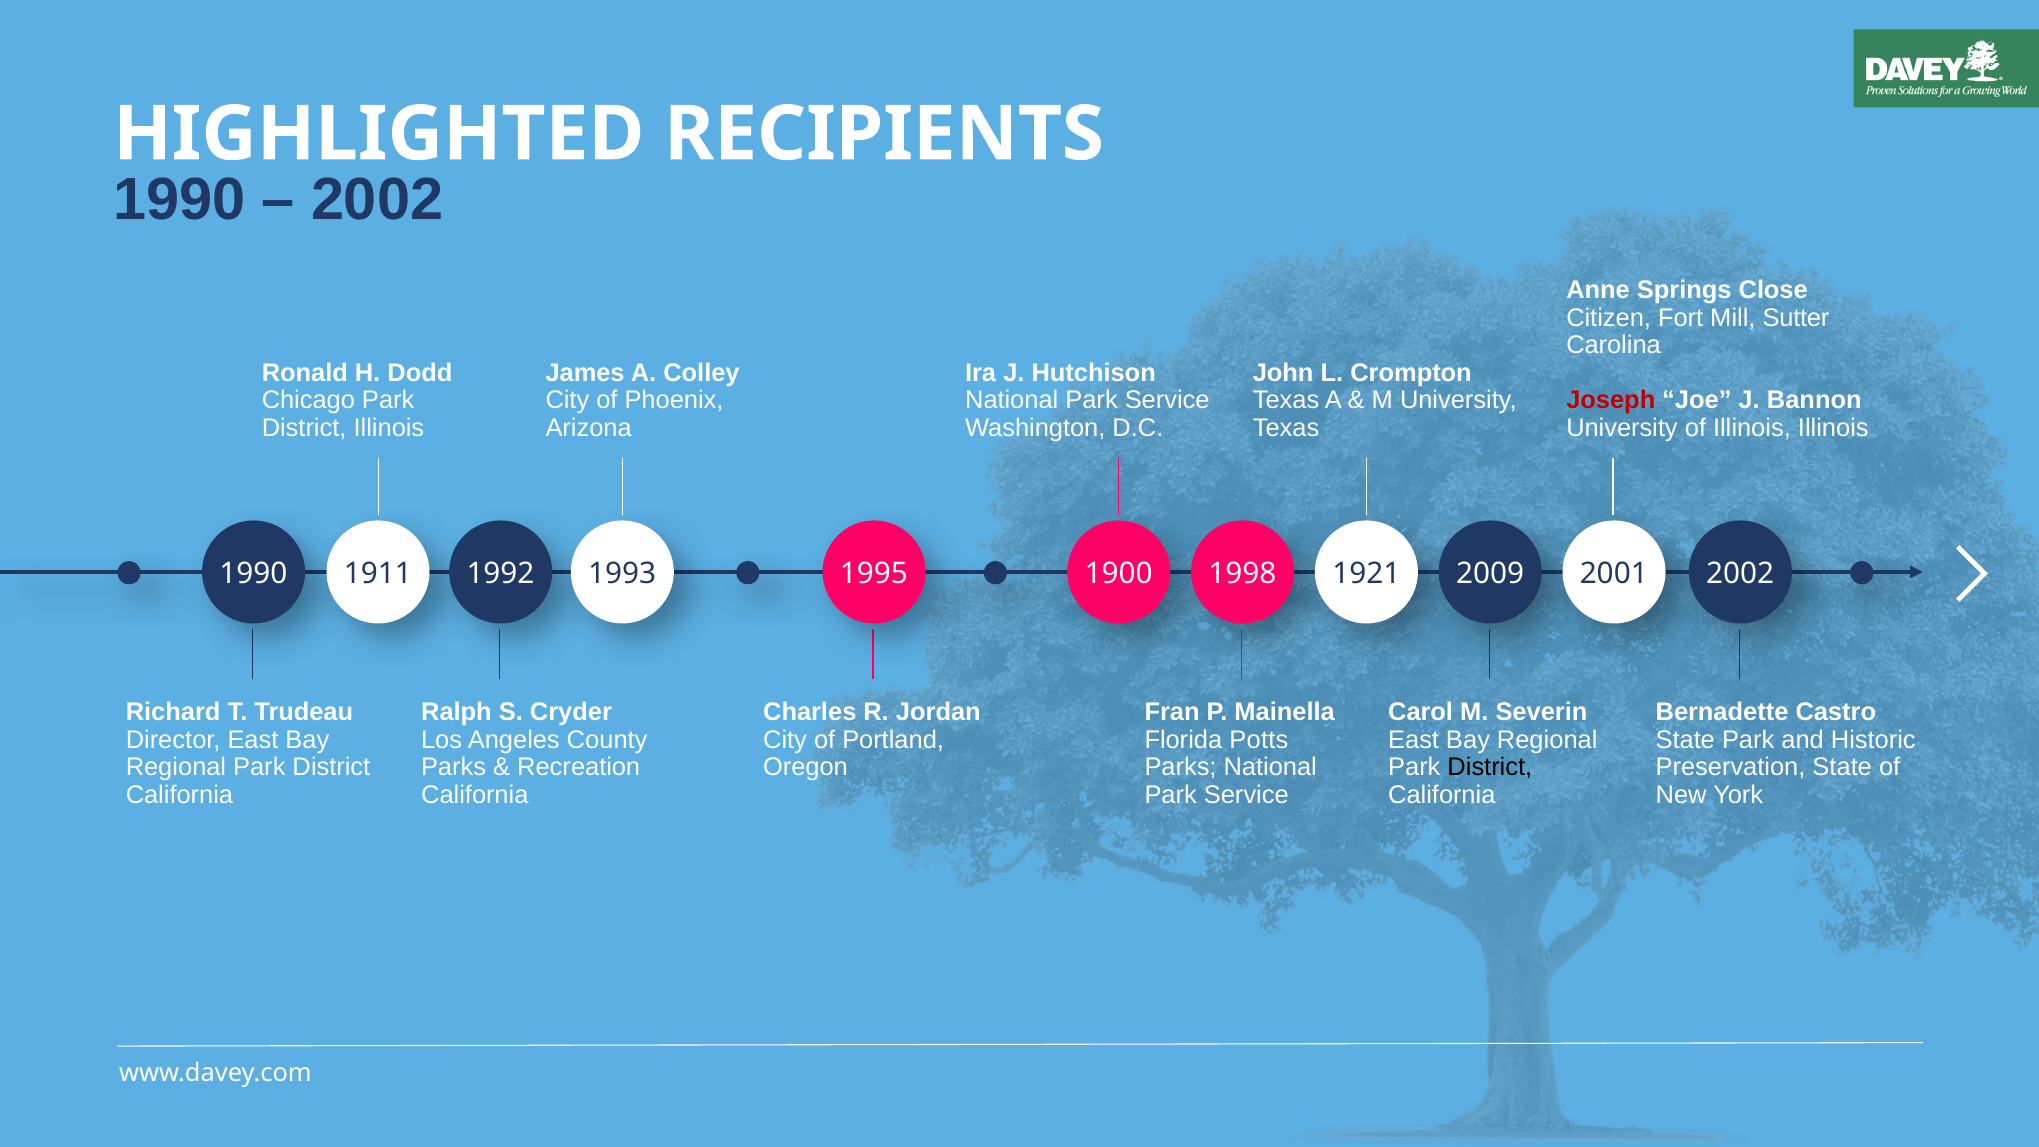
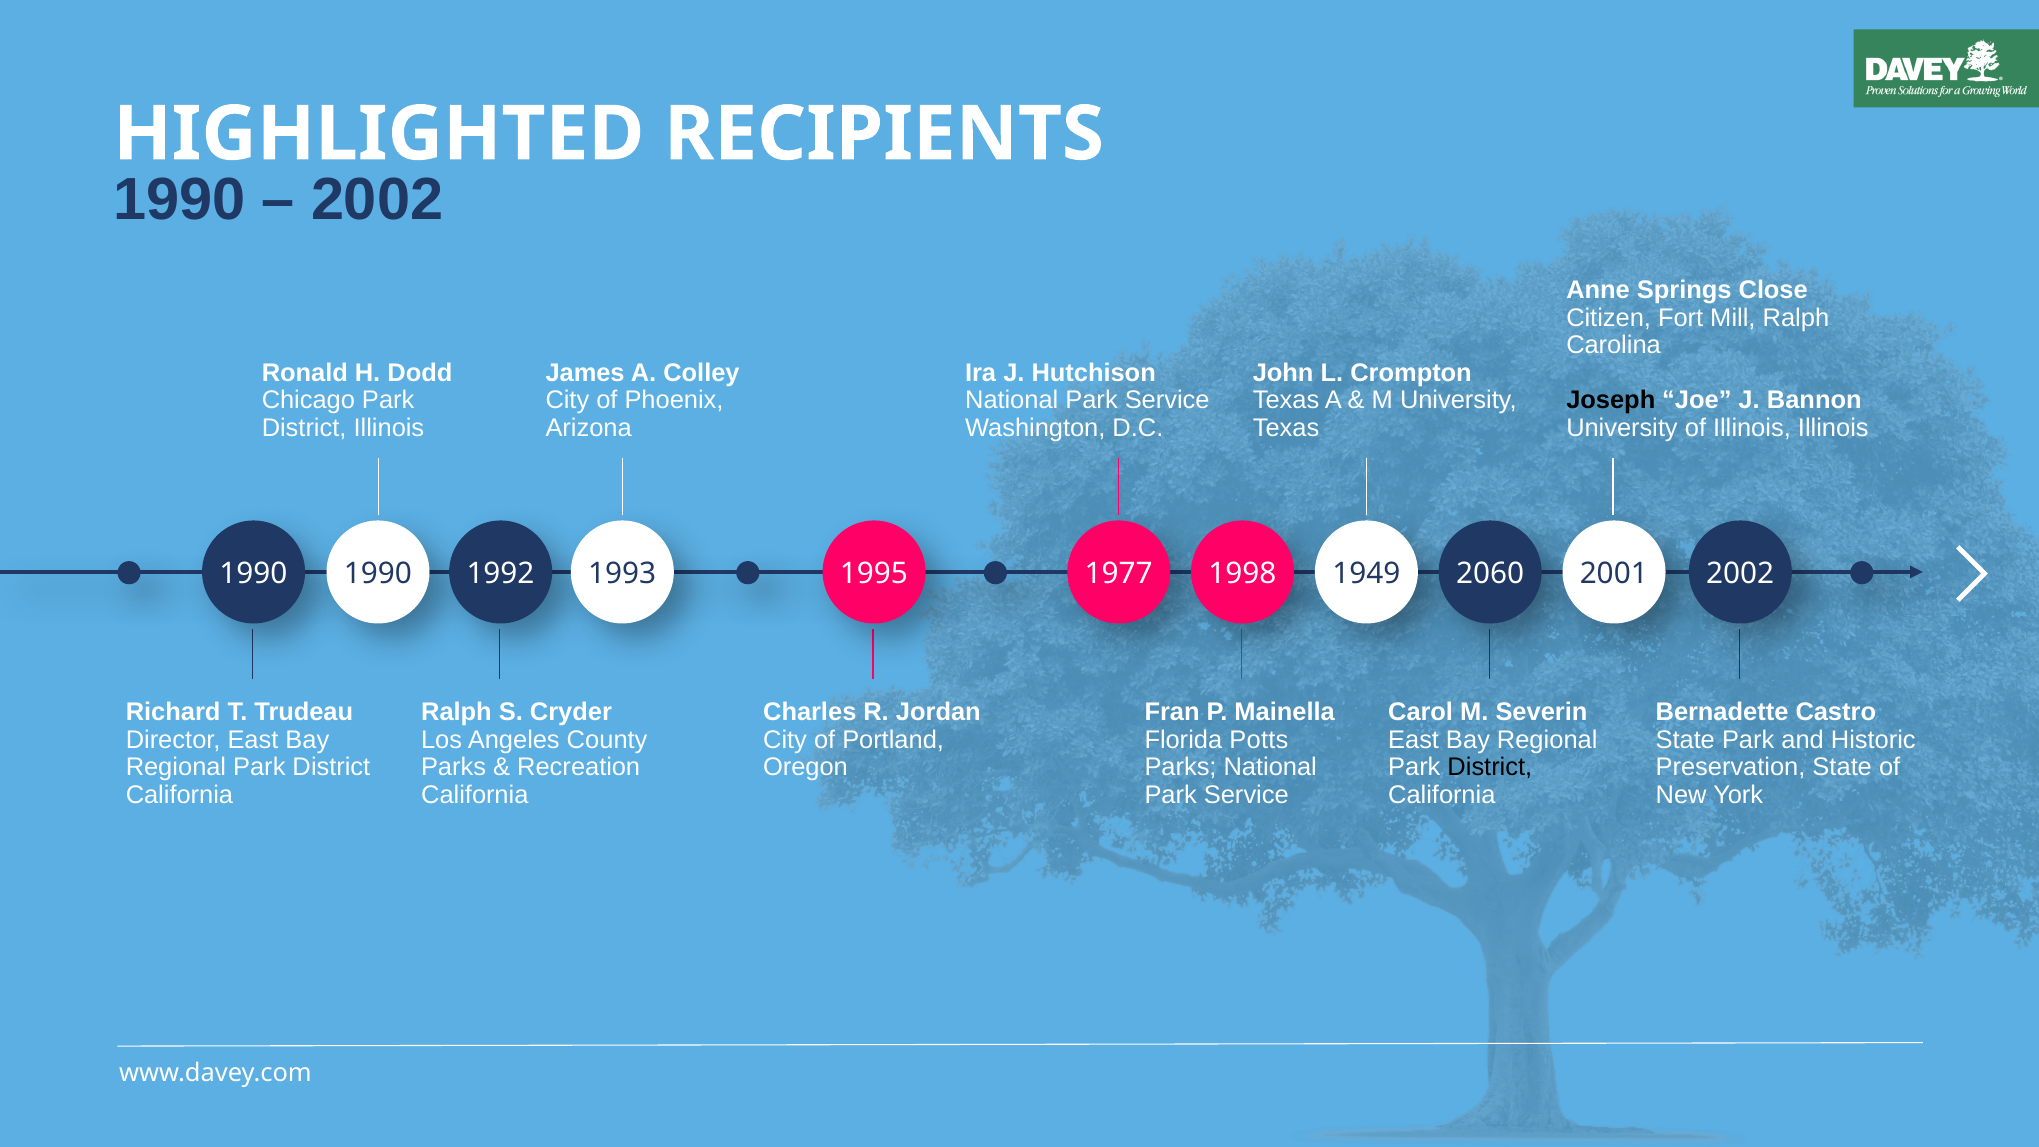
Mill Sutter: Sutter -> Ralph
Joseph colour: red -> black
1990 1911: 1911 -> 1990
1900: 1900 -> 1977
1921: 1921 -> 1949
2009: 2009 -> 2060
